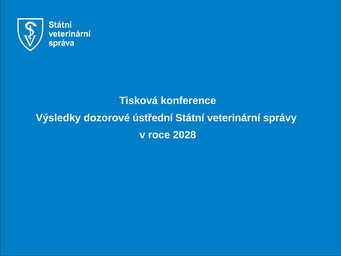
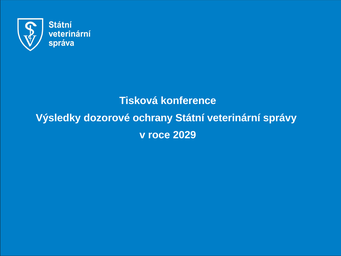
ústřední: ústřední -> ochrany
2028: 2028 -> 2029
